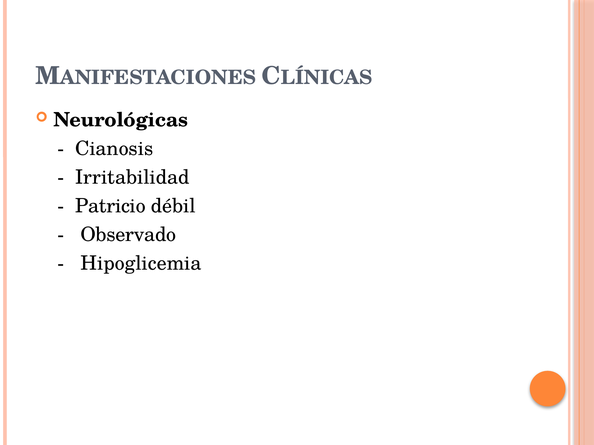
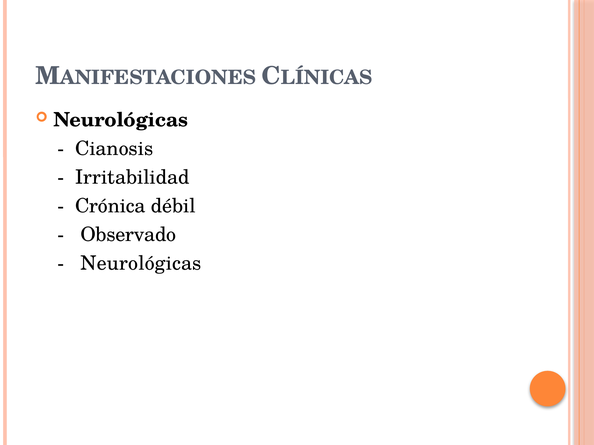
Patricio: Patricio -> Crónica
Hipoglicemia at (141, 264): Hipoglicemia -> Neurológicas
